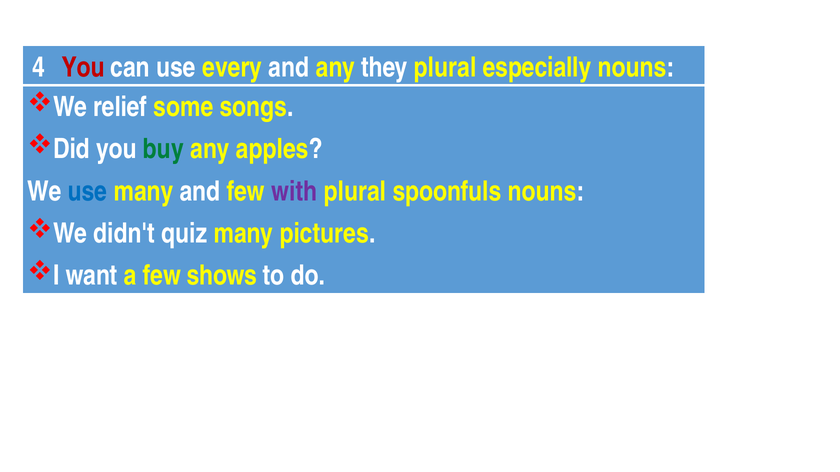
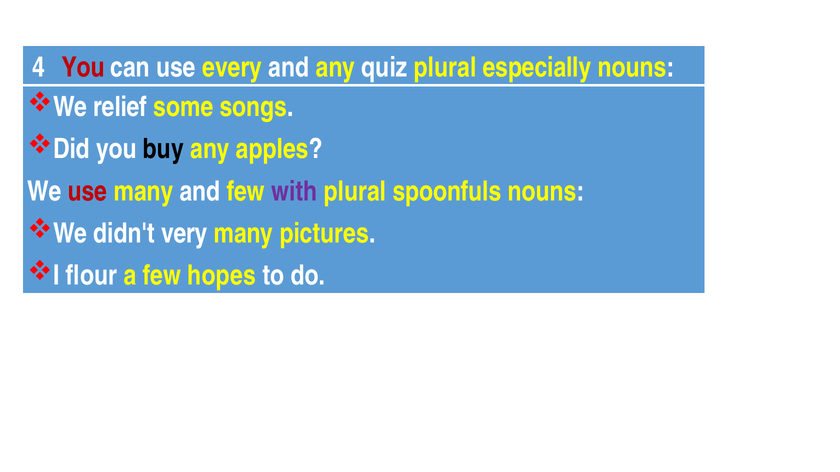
they: they -> quiz
buy colour: green -> black
use at (87, 191) colour: blue -> red
quiz: quiz -> very
want: want -> flour
shows: shows -> hopes
